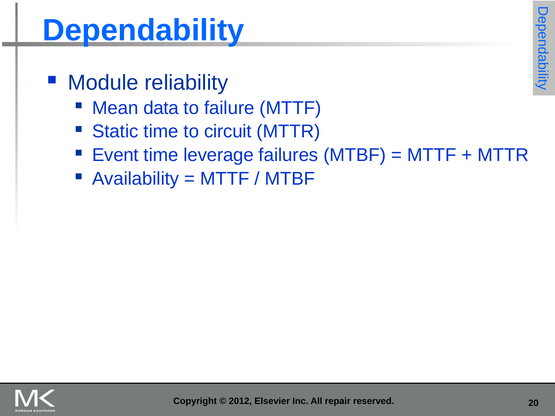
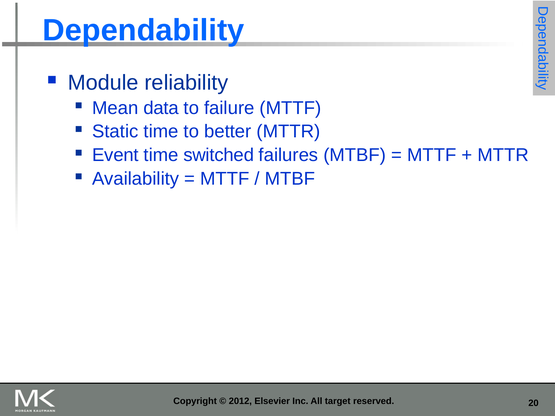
circuit: circuit -> better
leverage: leverage -> switched
repair: repair -> target
